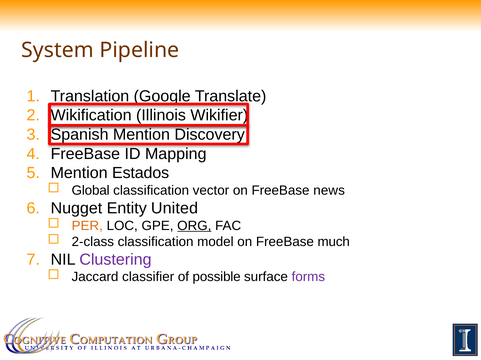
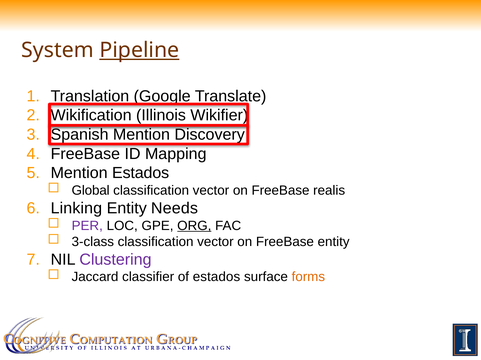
Pipeline underline: none -> present
news: news -> realis
Nugget: Nugget -> Linking
United: United -> Needs
PER colour: orange -> purple
2-class: 2-class -> 3-class
model at (215, 242): model -> vector
FreeBase much: much -> entity
of possible: possible -> estados
forms colour: purple -> orange
